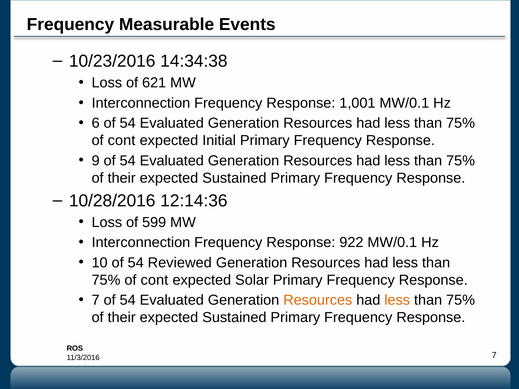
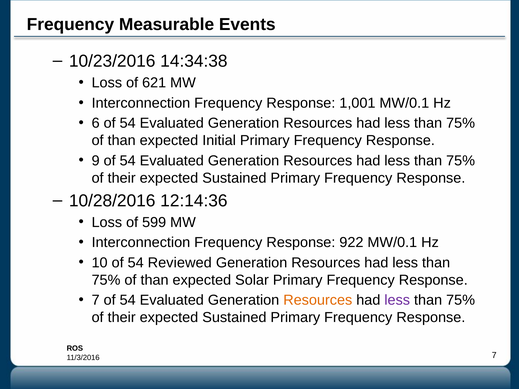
cont at (122, 141): cont -> than
cont at (154, 280): cont -> than
less at (397, 300) colour: orange -> purple
